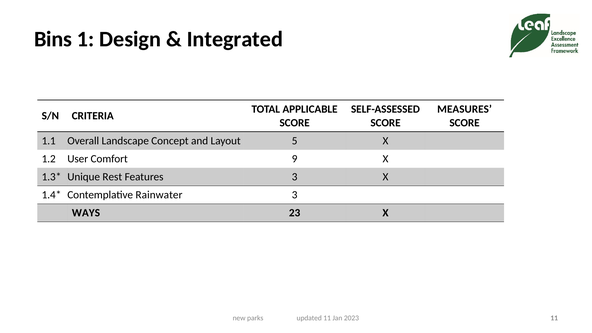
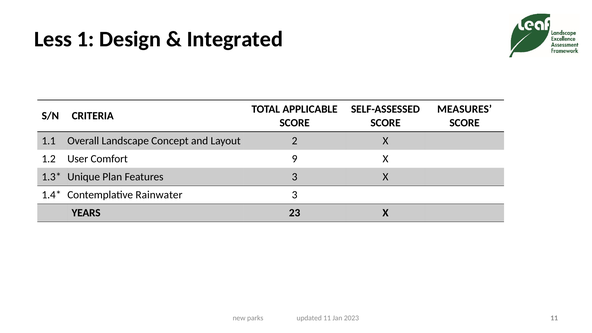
Bins: Bins -> Less
5: 5 -> 2
Rest: Rest -> Plan
WAYS: WAYS -> YEARS
